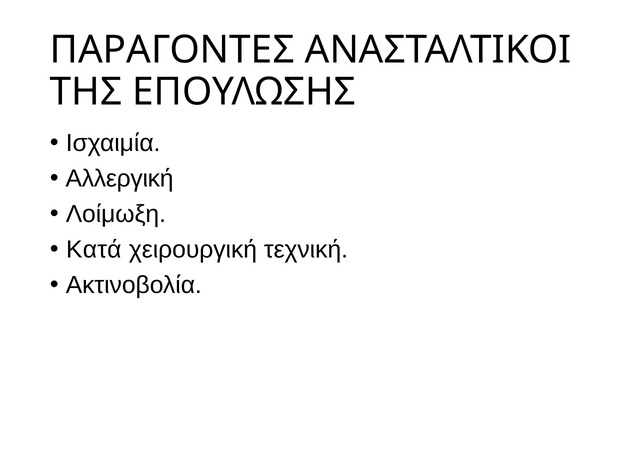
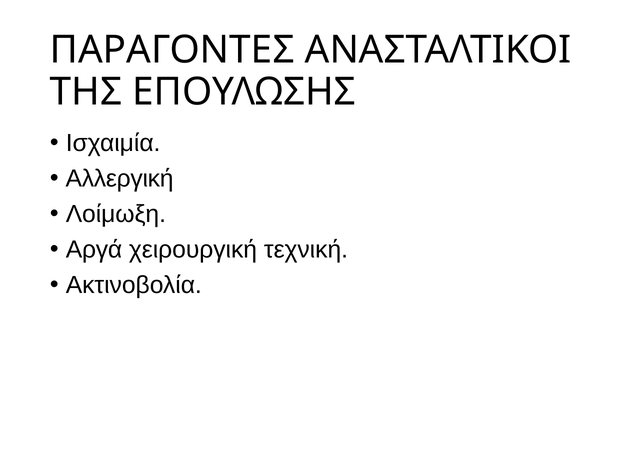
Κατά: Κατά -> Αργά
